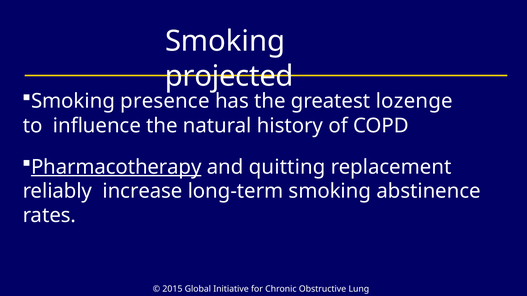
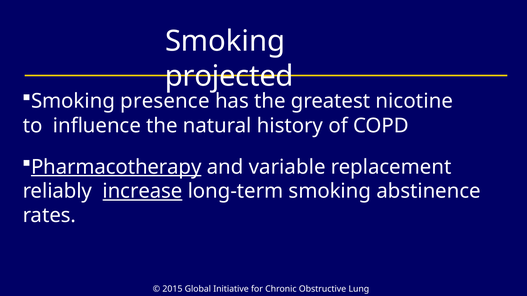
lozenge: lozenge -> nicotine
quitting: quitting -> variable
increase underline: none -> present
